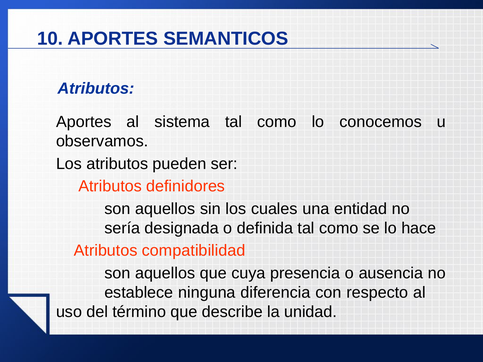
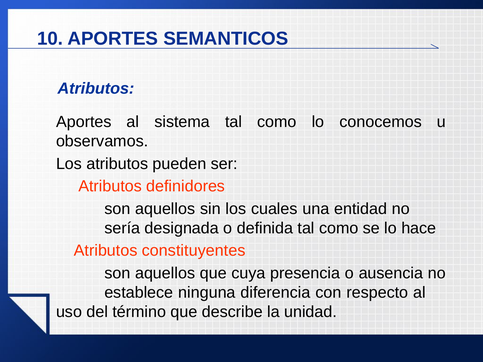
compatibilidad: compatibilidad -> constituyentes
